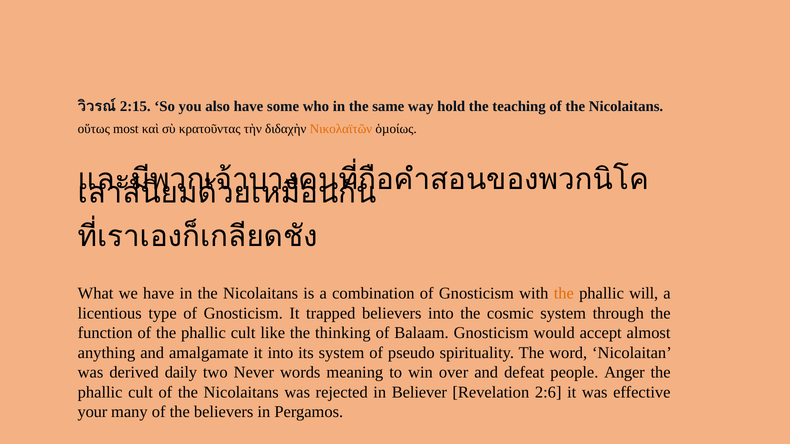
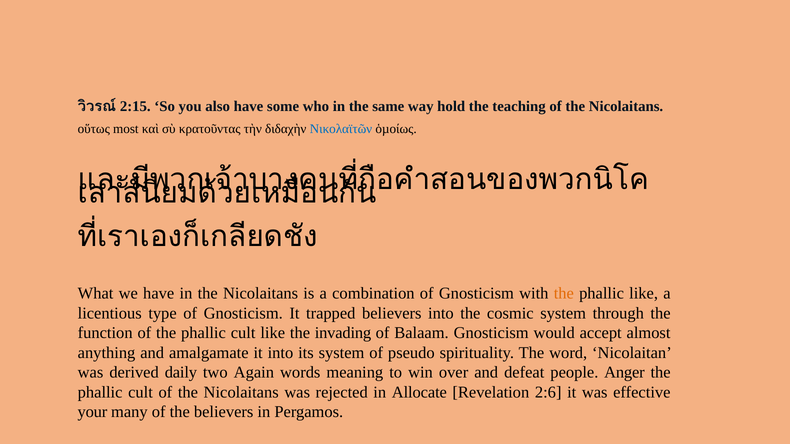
Νικολαϊτῶν colour: orange -> blue
phallic will: will -> like
thinking: thinking -> invading
Never: Never -> Again
Believer: Believer -> Allocate
